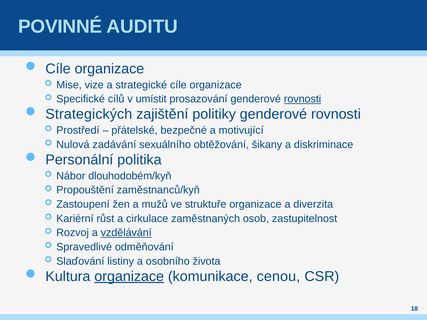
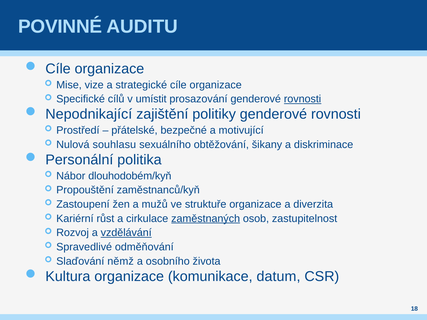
Strategických: Strategických -> Nepodnikající
zadávání: zadávání -> souhlasu
zaměstnaných underline: none -> present
listiny: listiny -> němž
organizace at (129, 277) underline: present -> none
cenou: cenou -> datum
